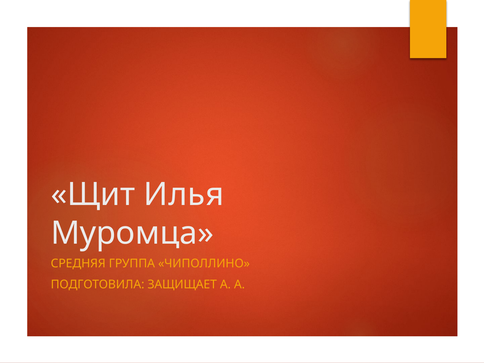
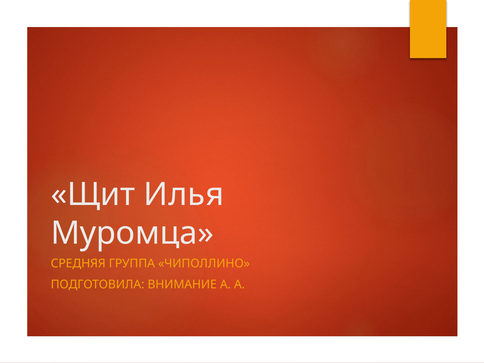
ЗАЩИЩАЕТ: ЗАЩИЩАЕТ -> ВНИМАНИЕ
